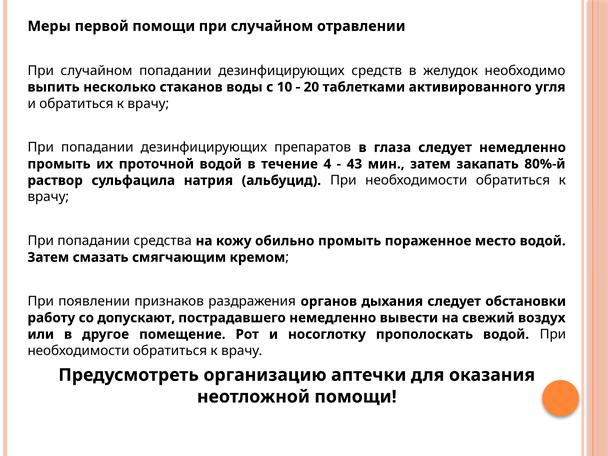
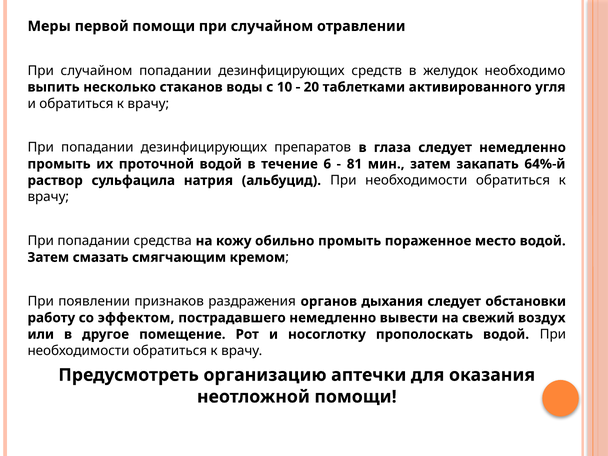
4: 4 -> 6
43: 43 -> 81
80%-й: 80%-й -> 64%-й
допускают: допускают -> эффектом
